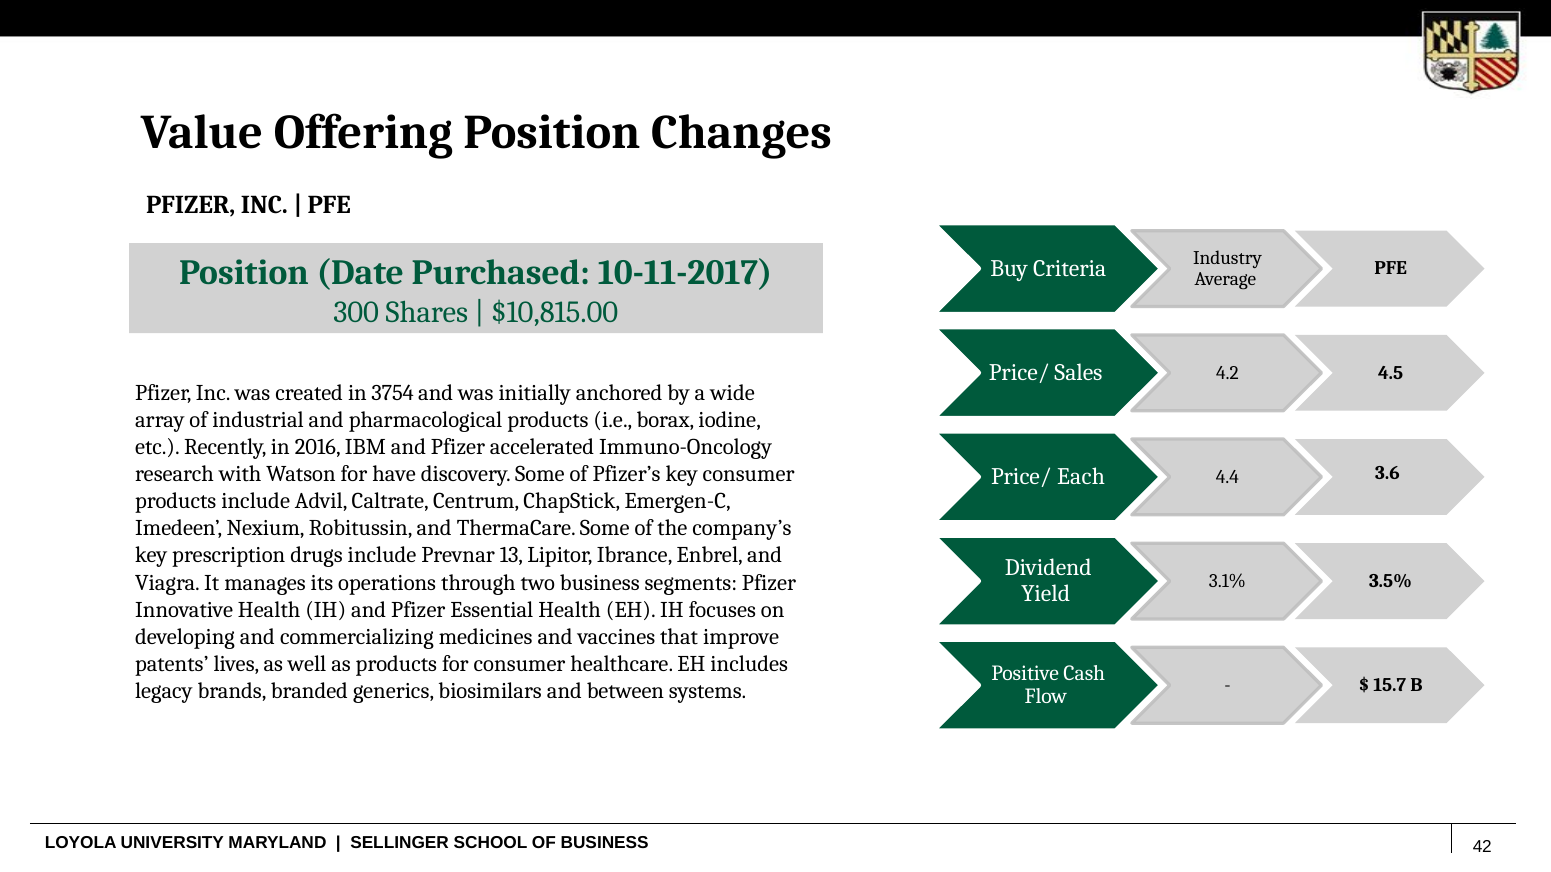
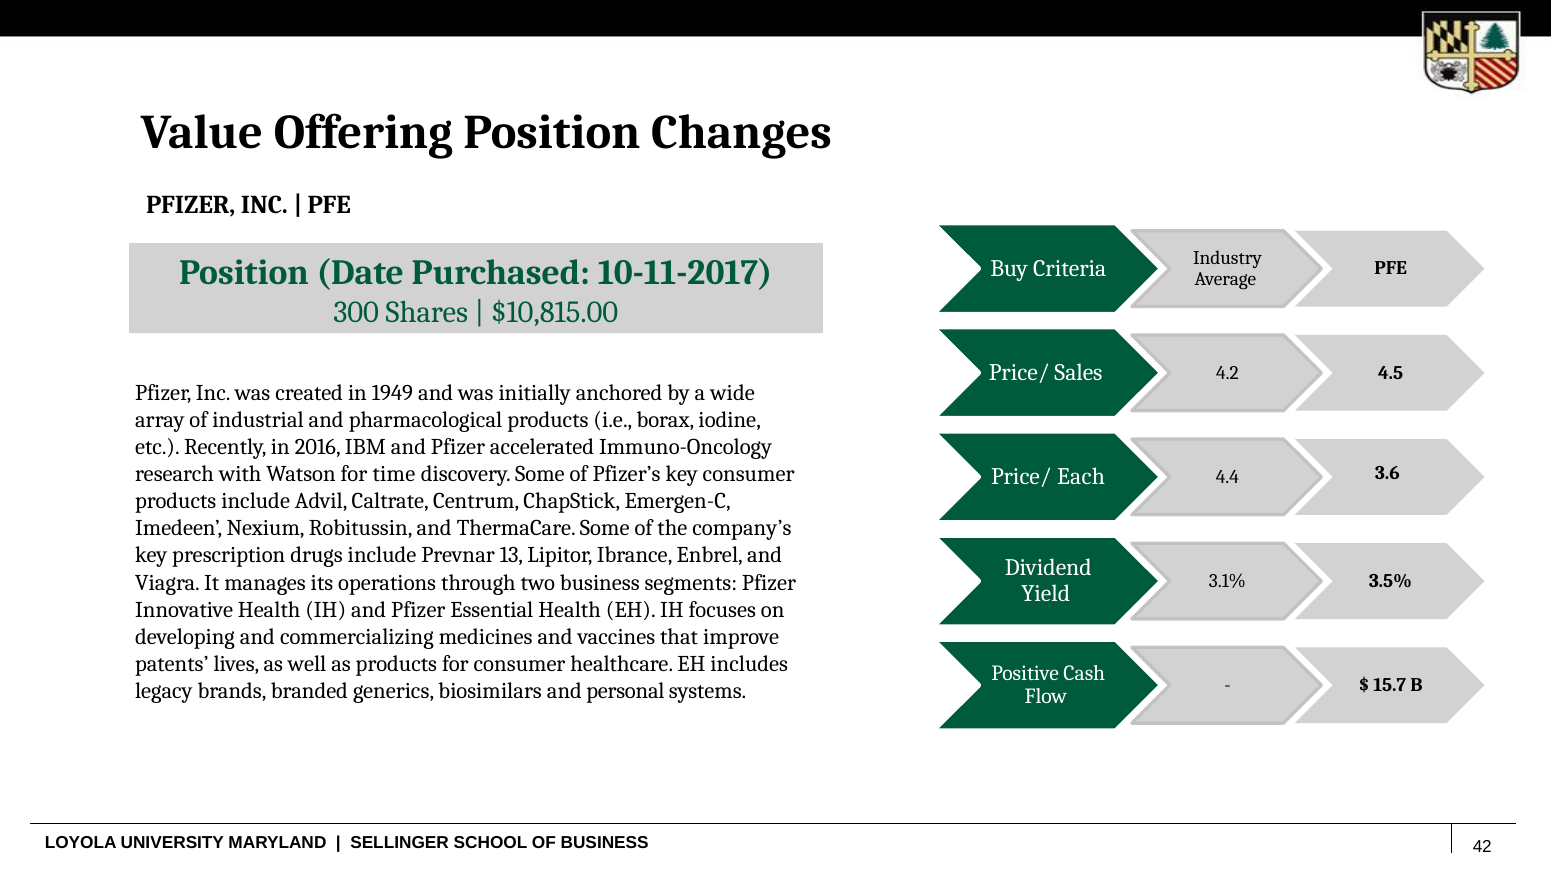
3754: 3754 -> 1949
have: have -> time
between: between -> personal
